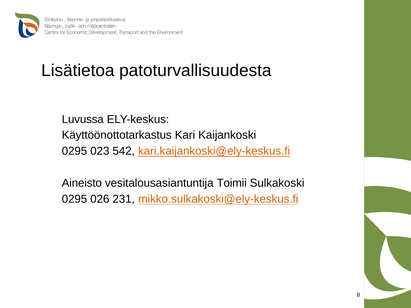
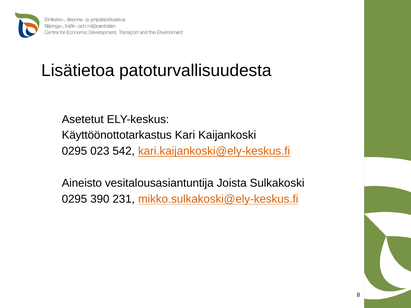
Luvussa: Luvussa -> Asetetut
Toimii: Toimii -> Joista
026: 026 -> 390
